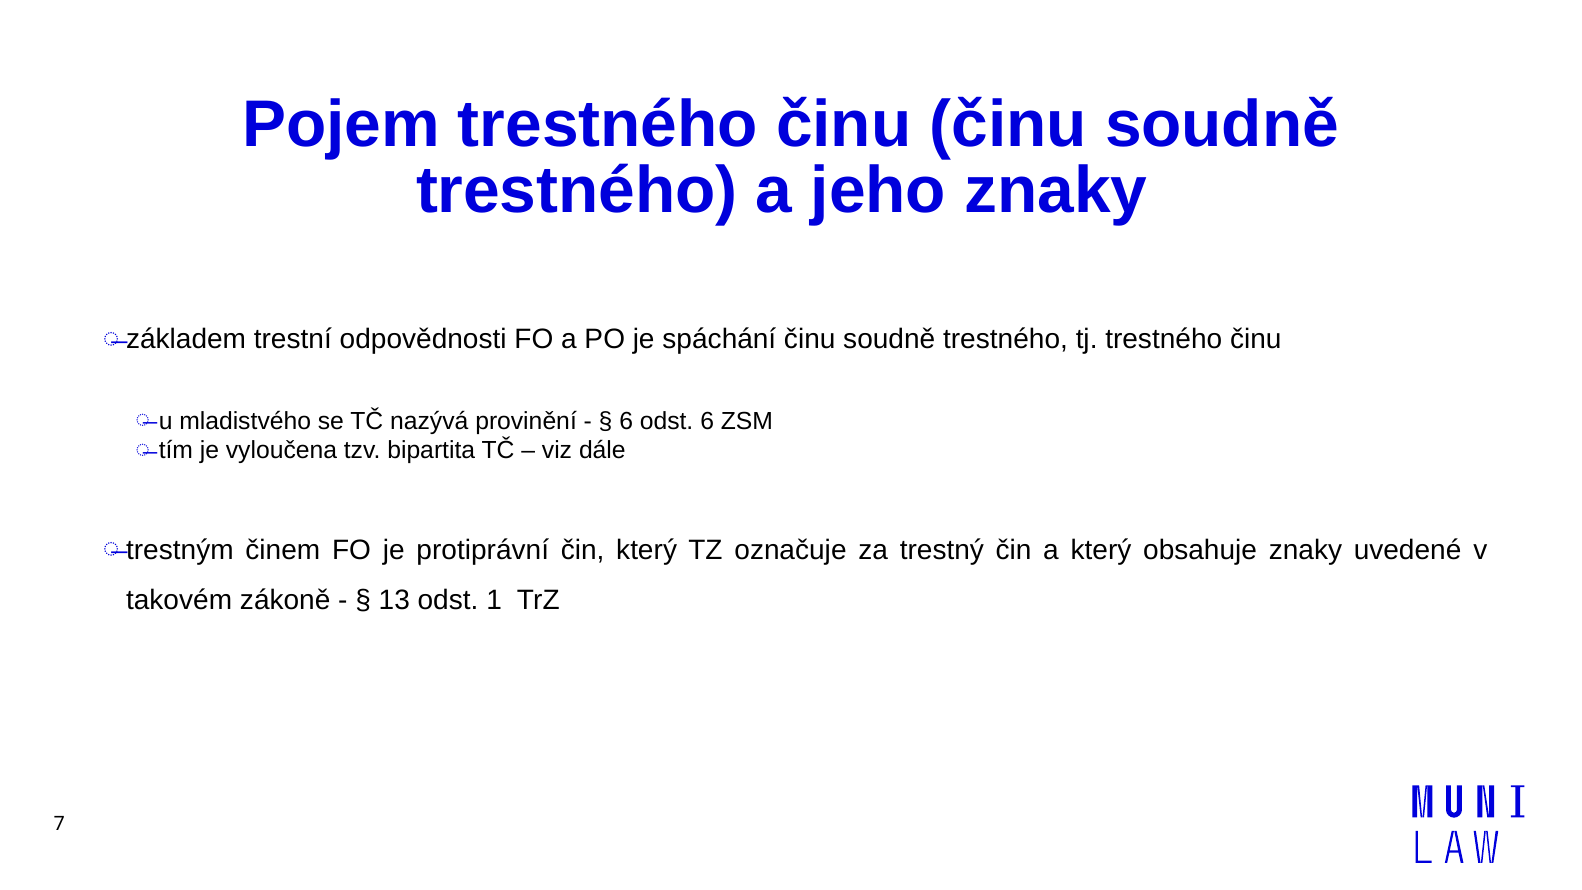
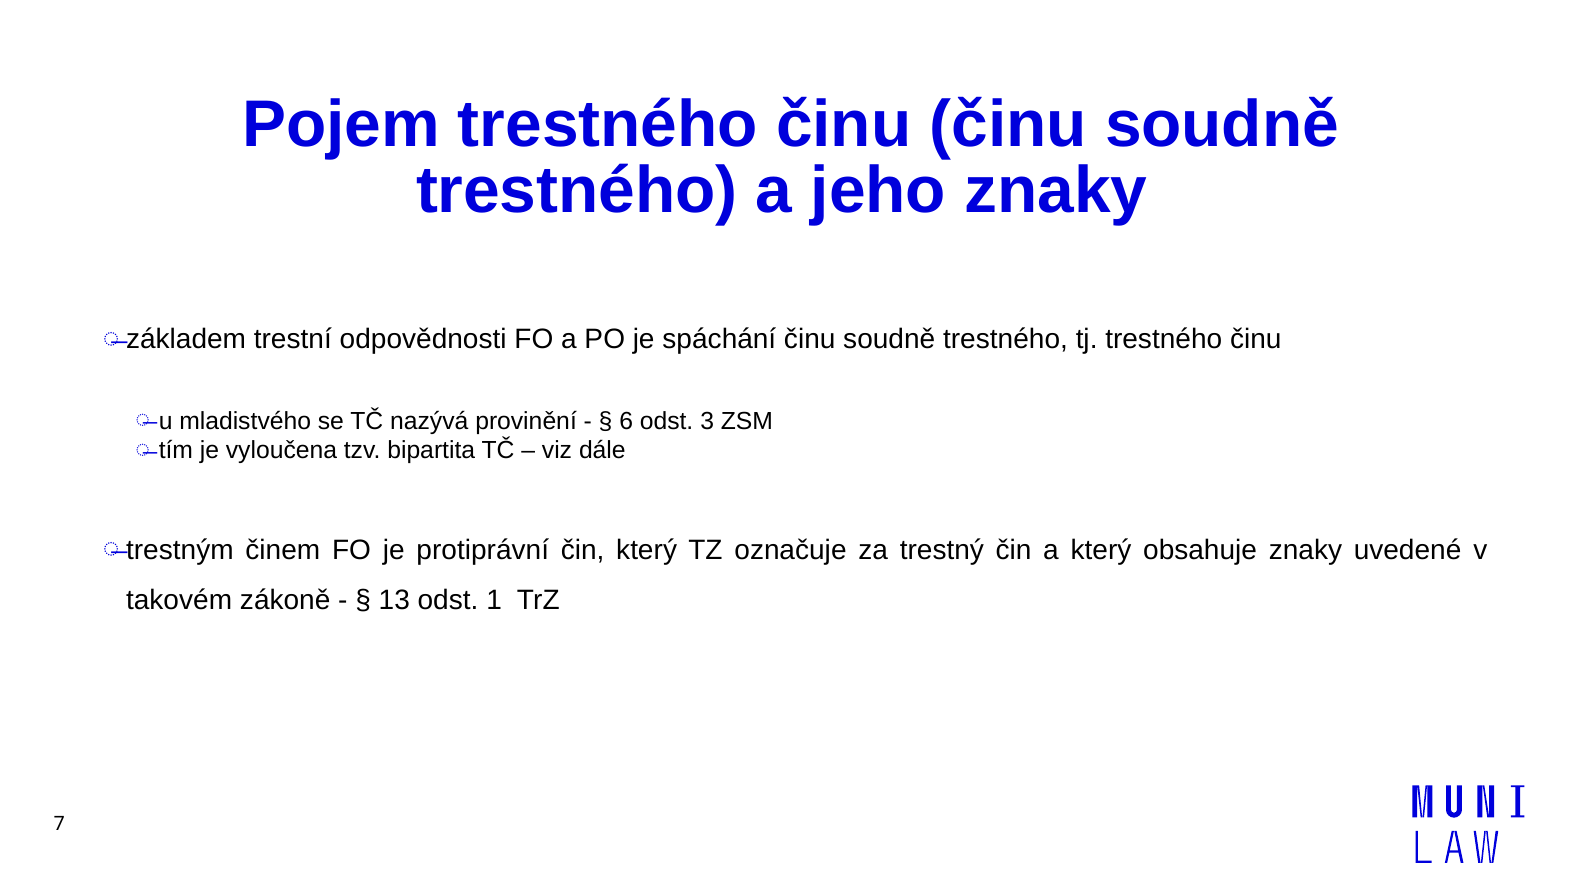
odst 6: 6 -> 3
